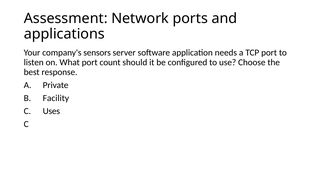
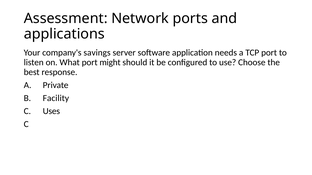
sensors: sensors -> savings
count: count -> might
